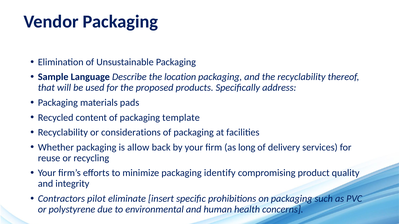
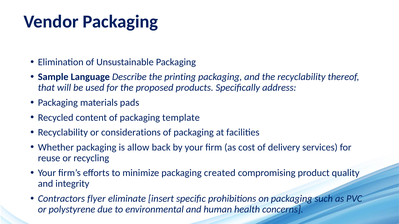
location: location -> printing
long: long -> cost
identify: identify -> created
pilot: pilot -> flyer
